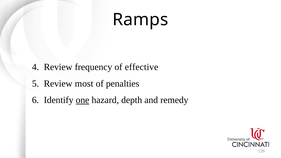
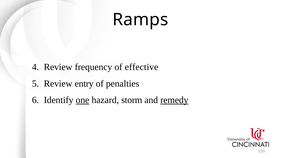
most: most -> entry
depth: depth -> storm
remedy underline: none -> present
